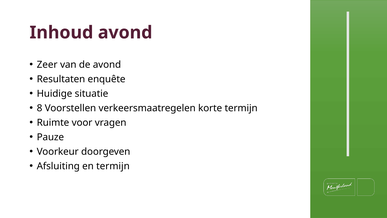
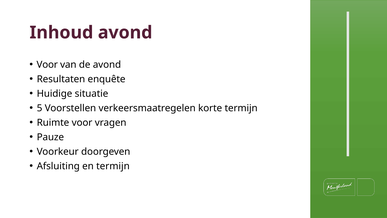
Zeer at (47, 65): Zeer -> Voor
8: 8 -> 5
